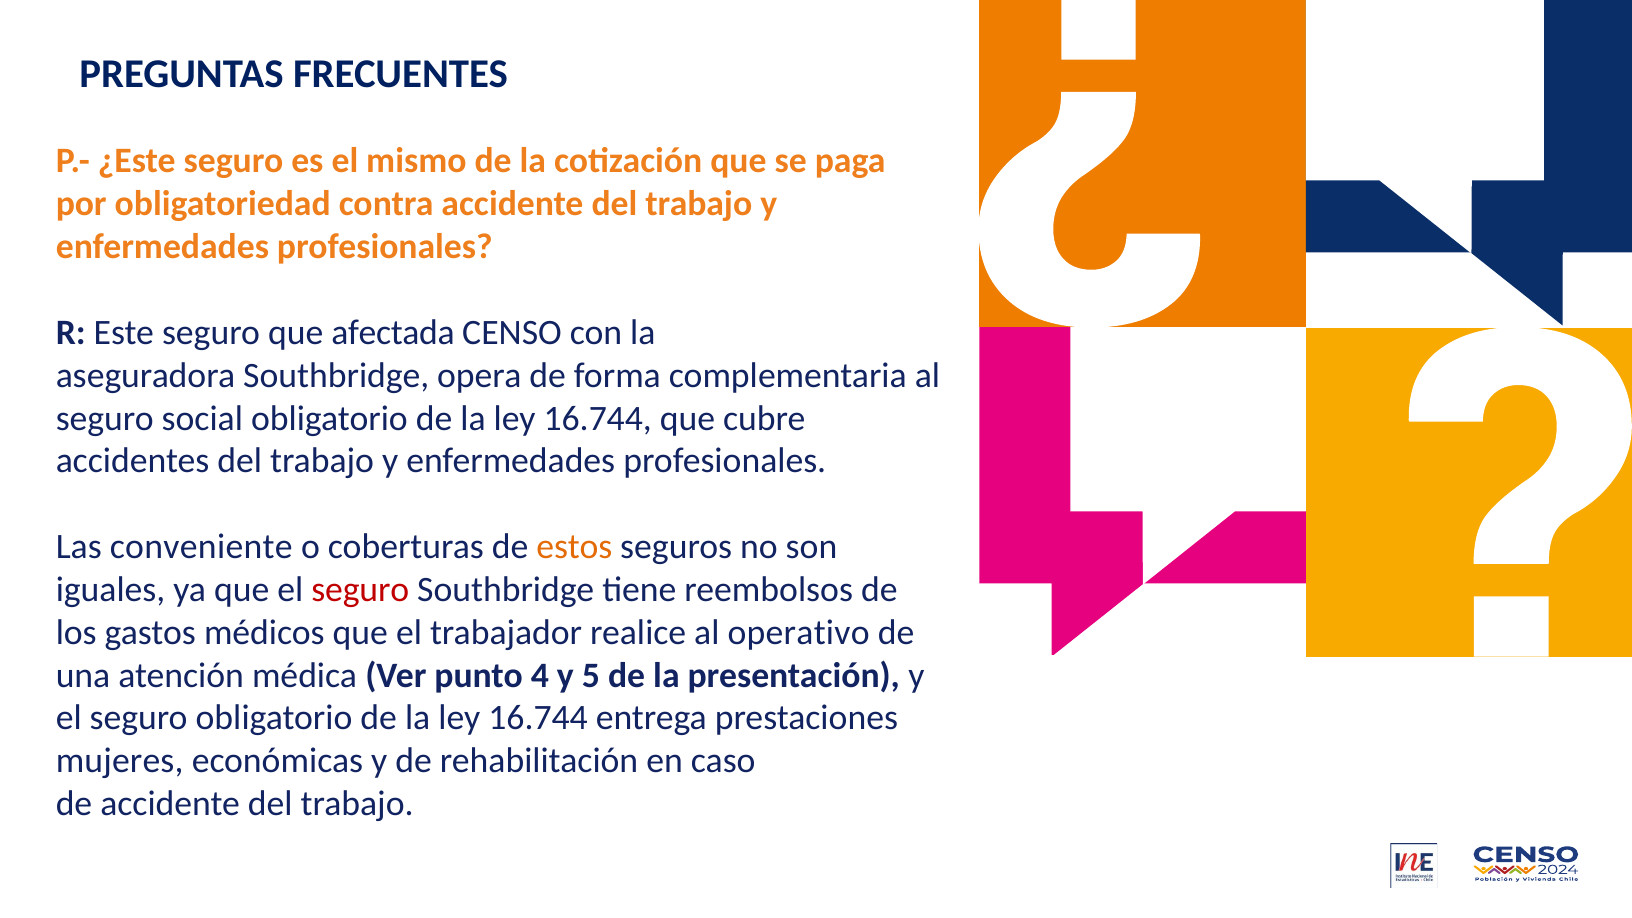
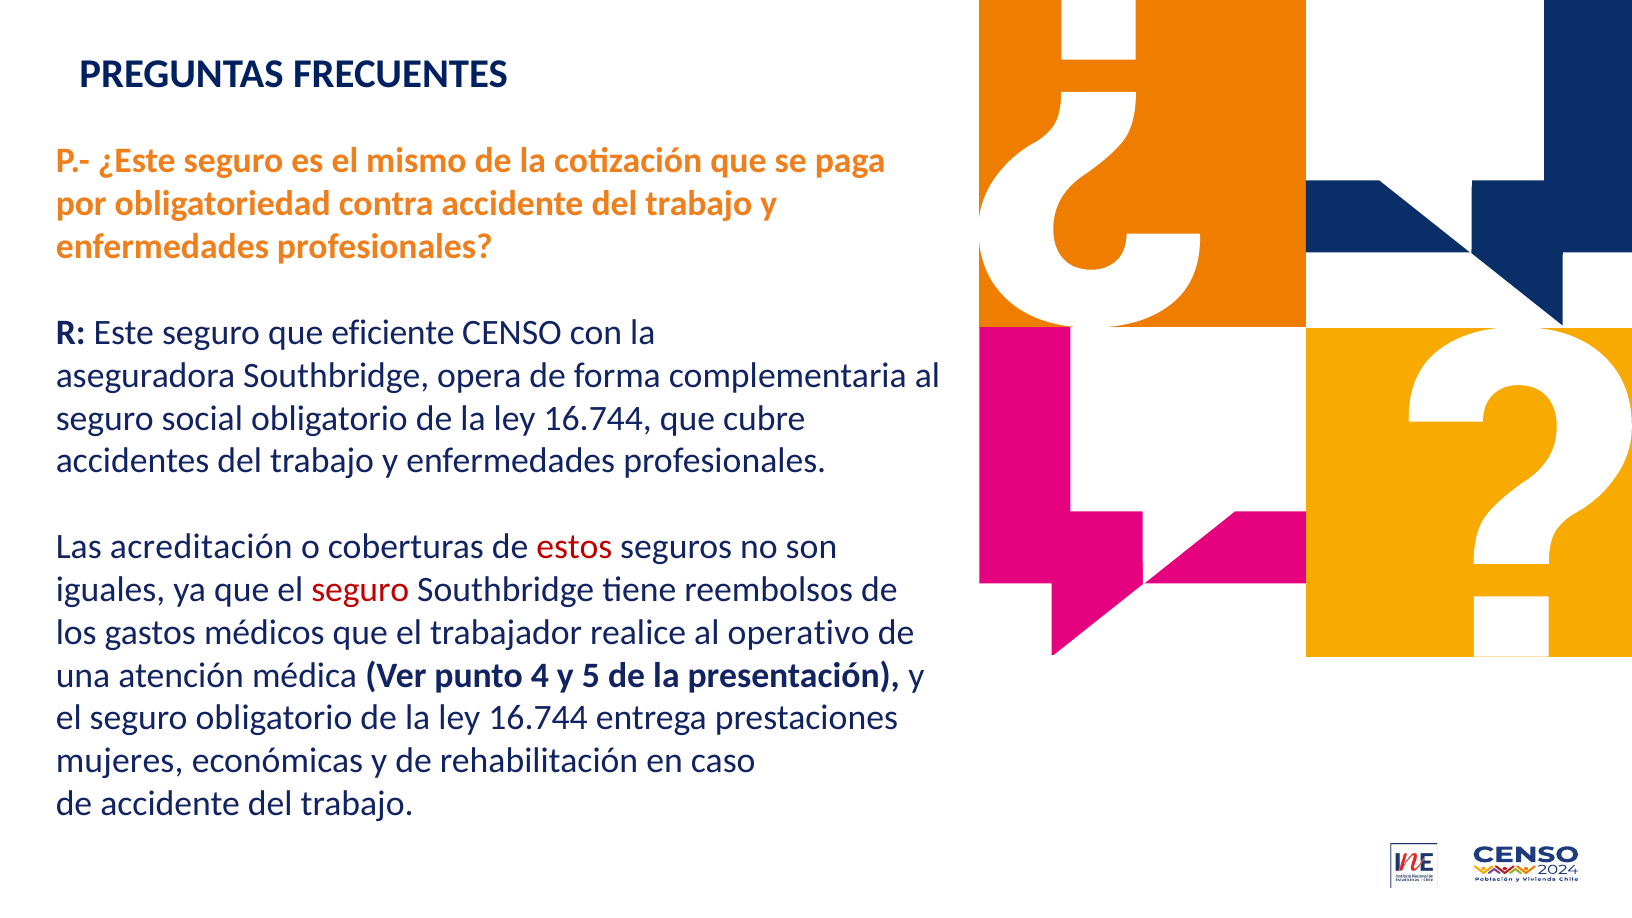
afectada: afectada -> eficiente
conveniente: conveniente -> acreditación
estos colour: orange -> red
